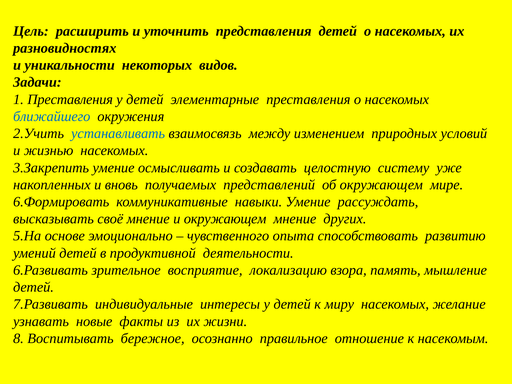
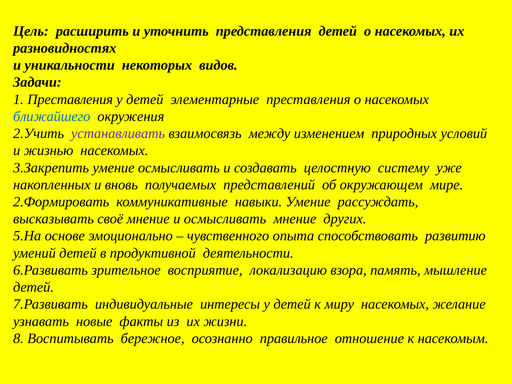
устанавливать colour: blue -> purple
6.Формировать: 6.Формировать -> 2.Формировать
и окружающем: окружающем -> осмысливать
